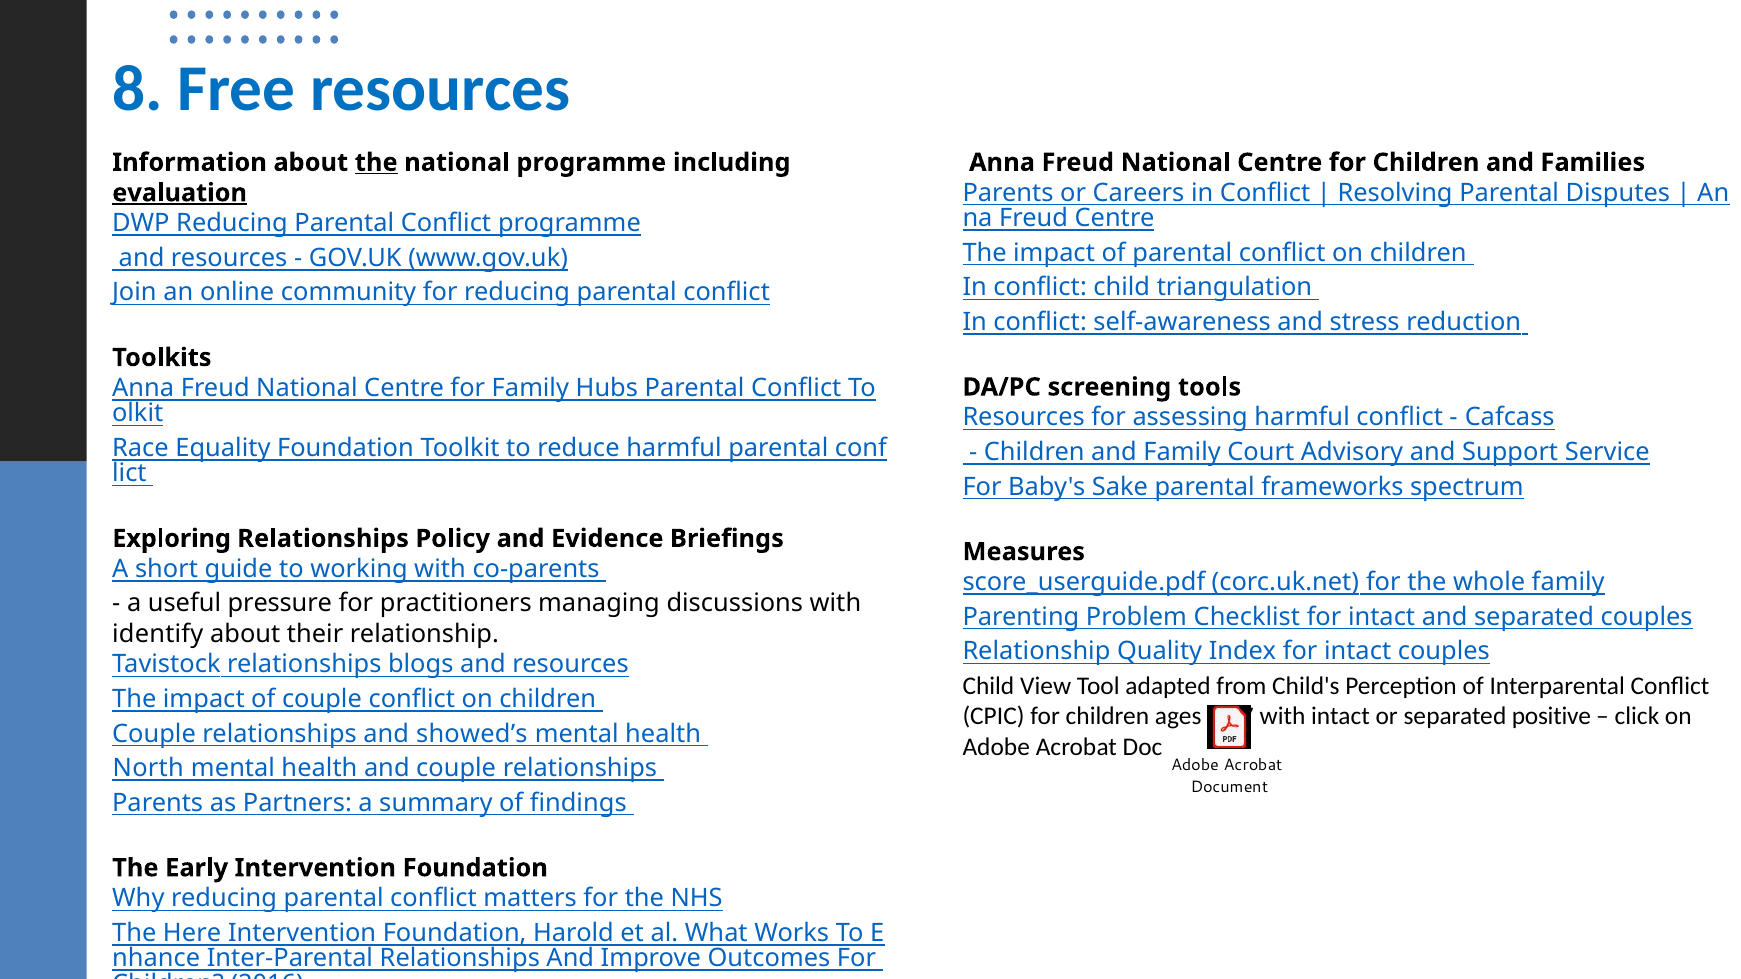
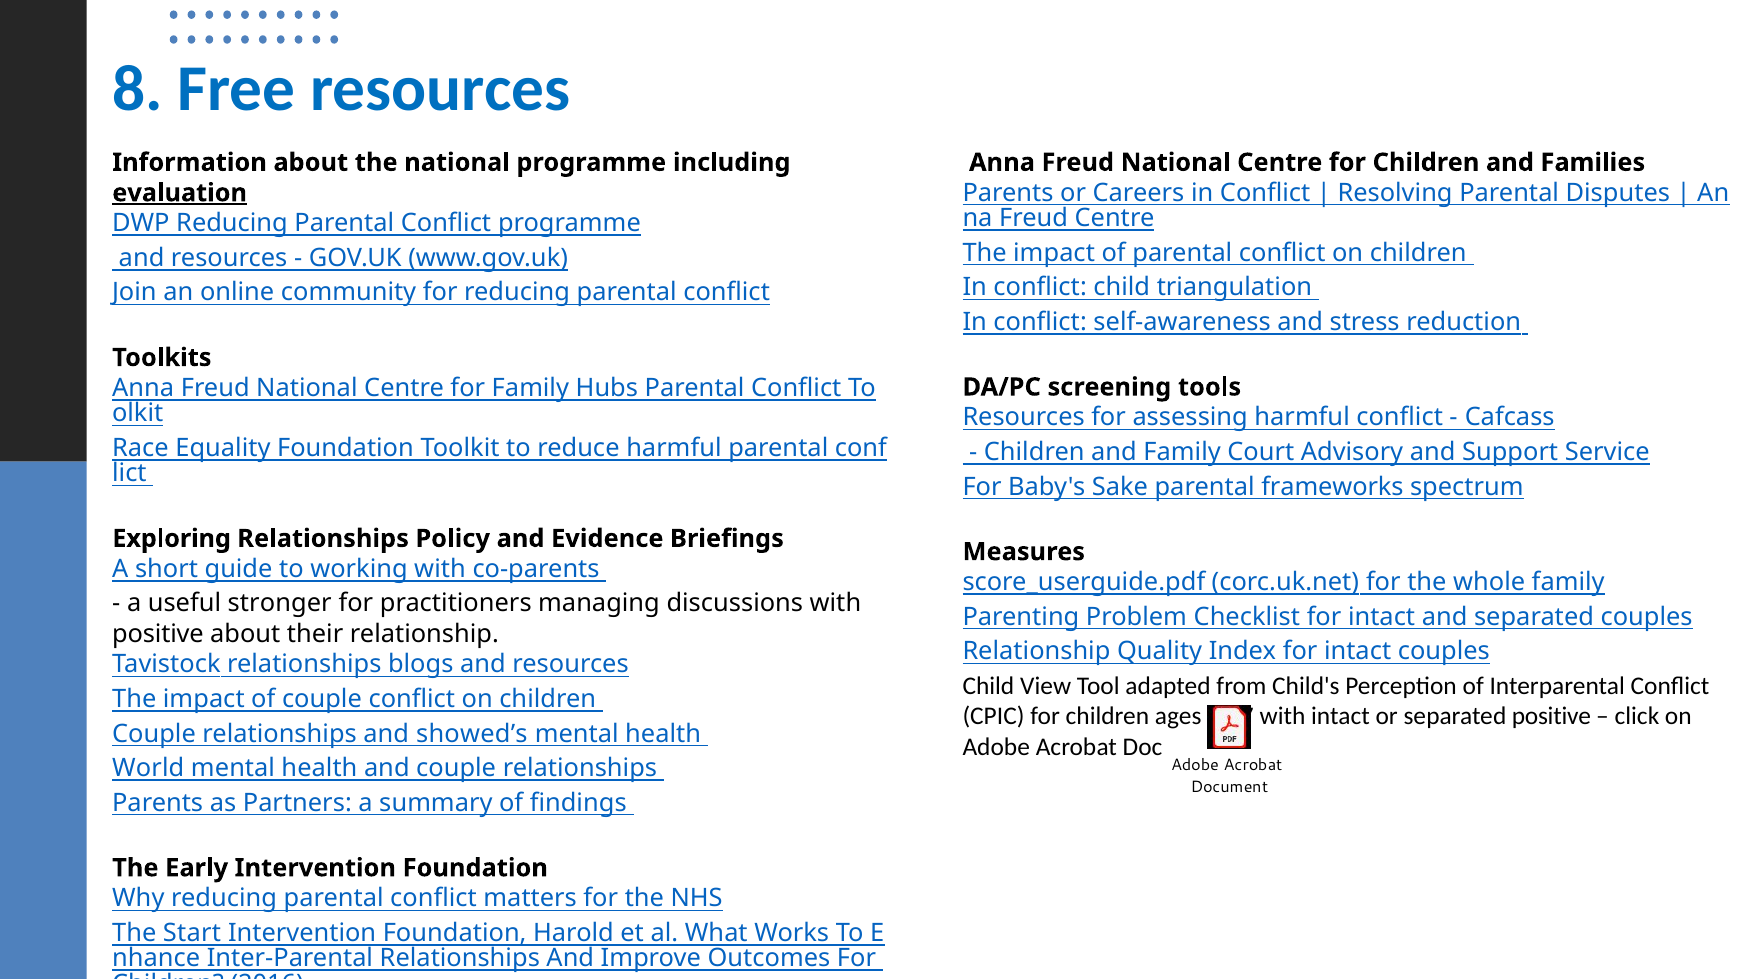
the at (376, 162) underline: present -> none
useful pressure: pressure -> stronger
identify at (158, 634): identify -> positive
North: North -> World
Here: Here -> Start
